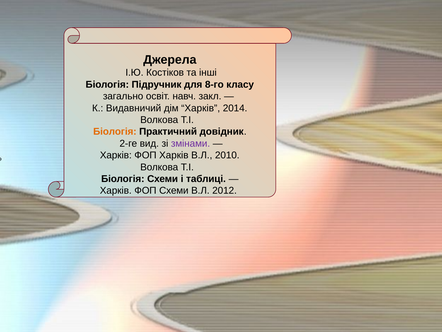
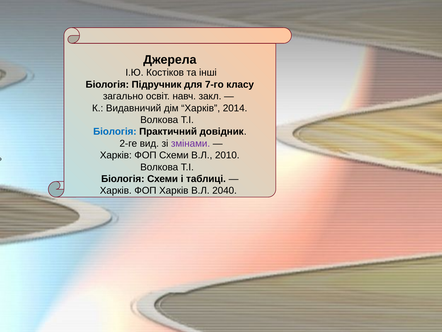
8-го: 8-го -> 7-го
Біологія at (115, 132) colour: orange -> blue
ФОП Харків: Харків -> Схеми
ФОП Схеми: Схеми -> Харків
2012: 2012 -> 2040
